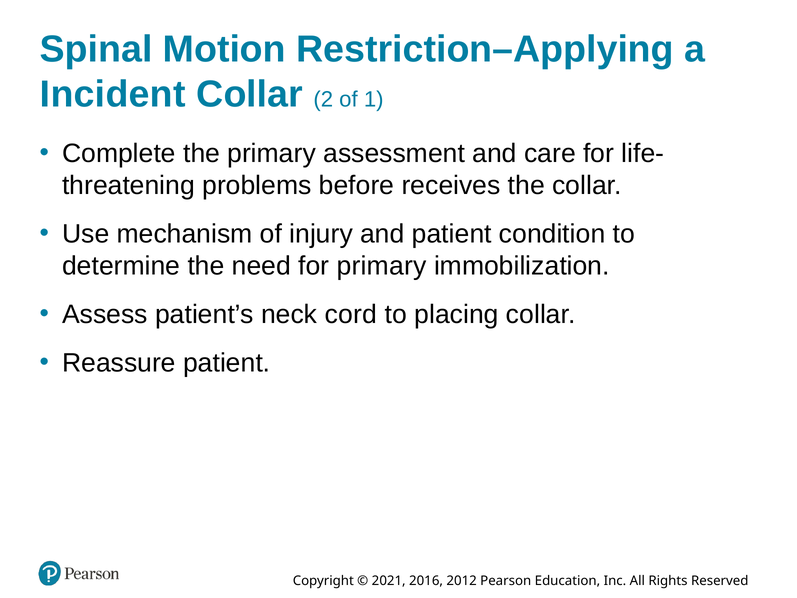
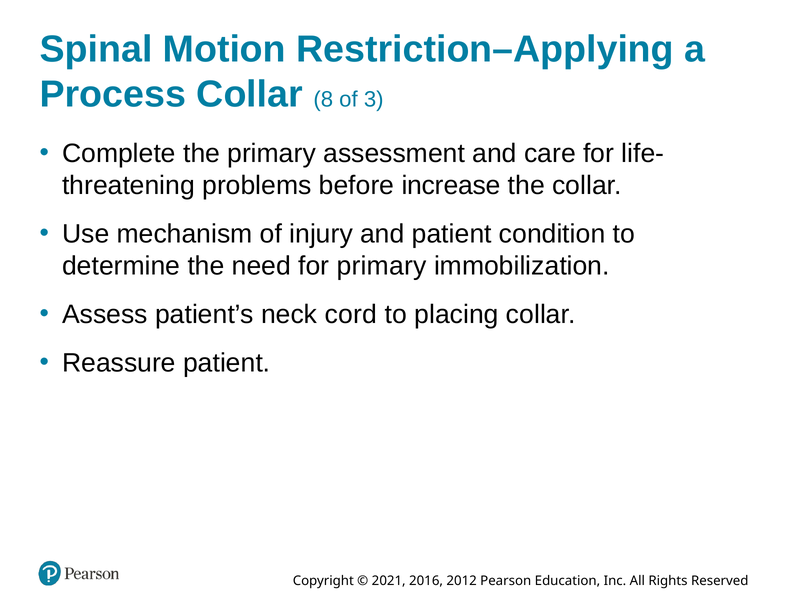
Incident: Incident -> Process
2: 2 -> 8
1: 1 -> 3
receives: receives -> increase
